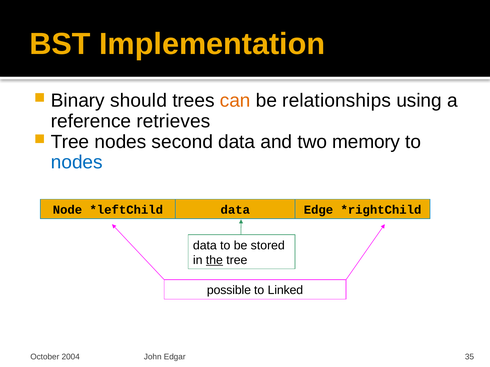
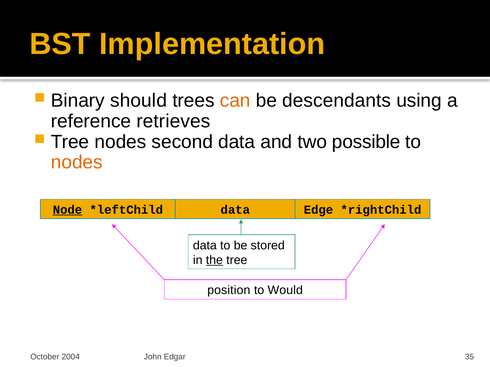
relationships: relationships -> descendants
memory: memory -> possible
nodes at (77, 163) colour: blue -> orange
Node underline: none -> present
possible: possible -> position
Linked: Linked -> Would
